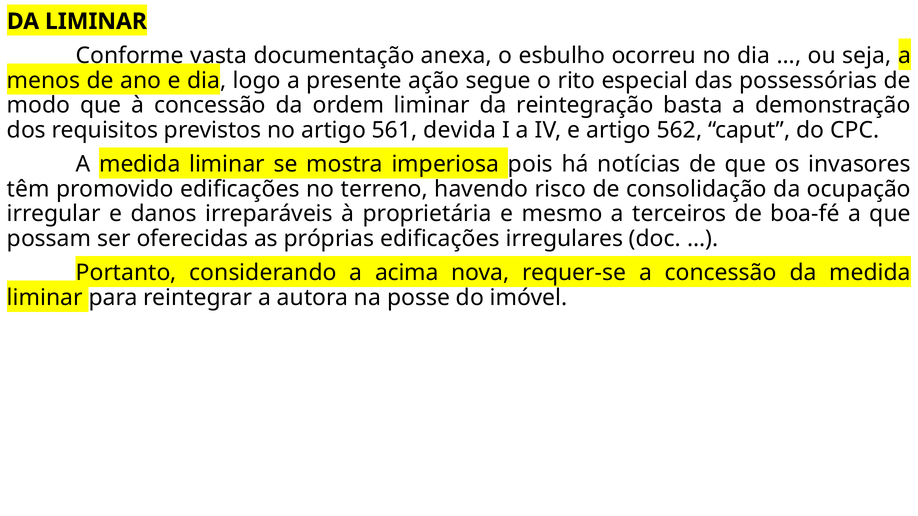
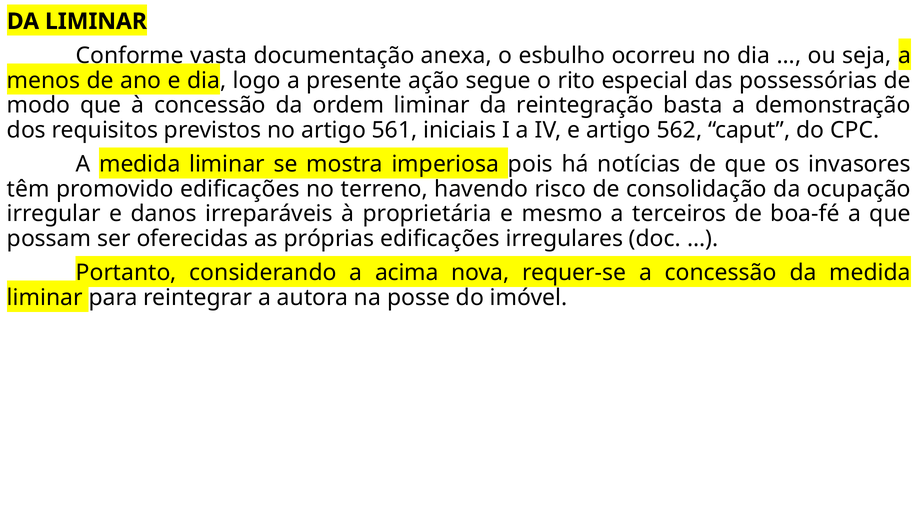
devida: devida -> iniciais
